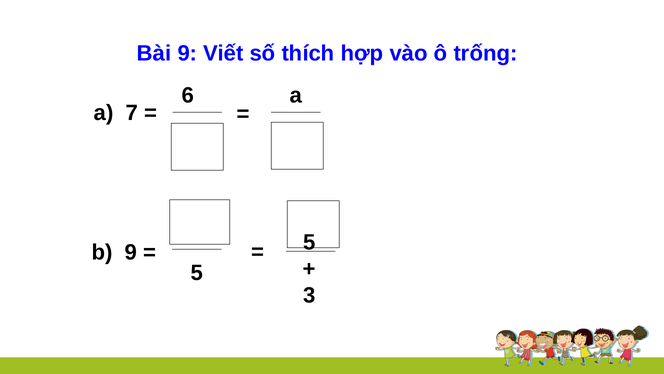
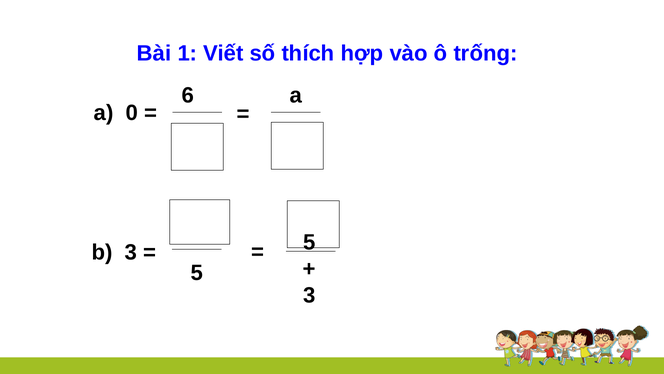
Bài 9: 9 -> 1
7: 7 -> 0
b 9: 9 -> 3
